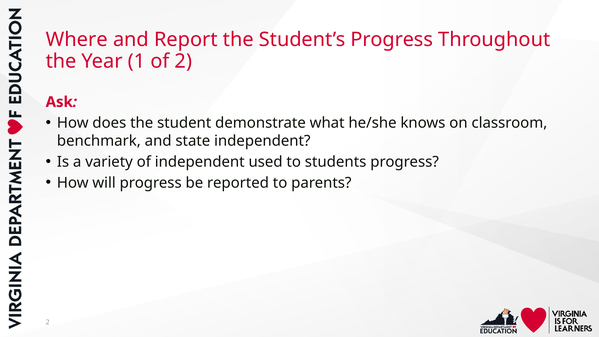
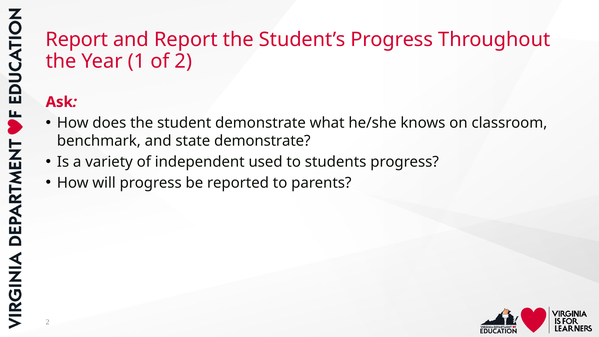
Where at (77, 40): Where -> Report
state independent: independent -> demonstrate
